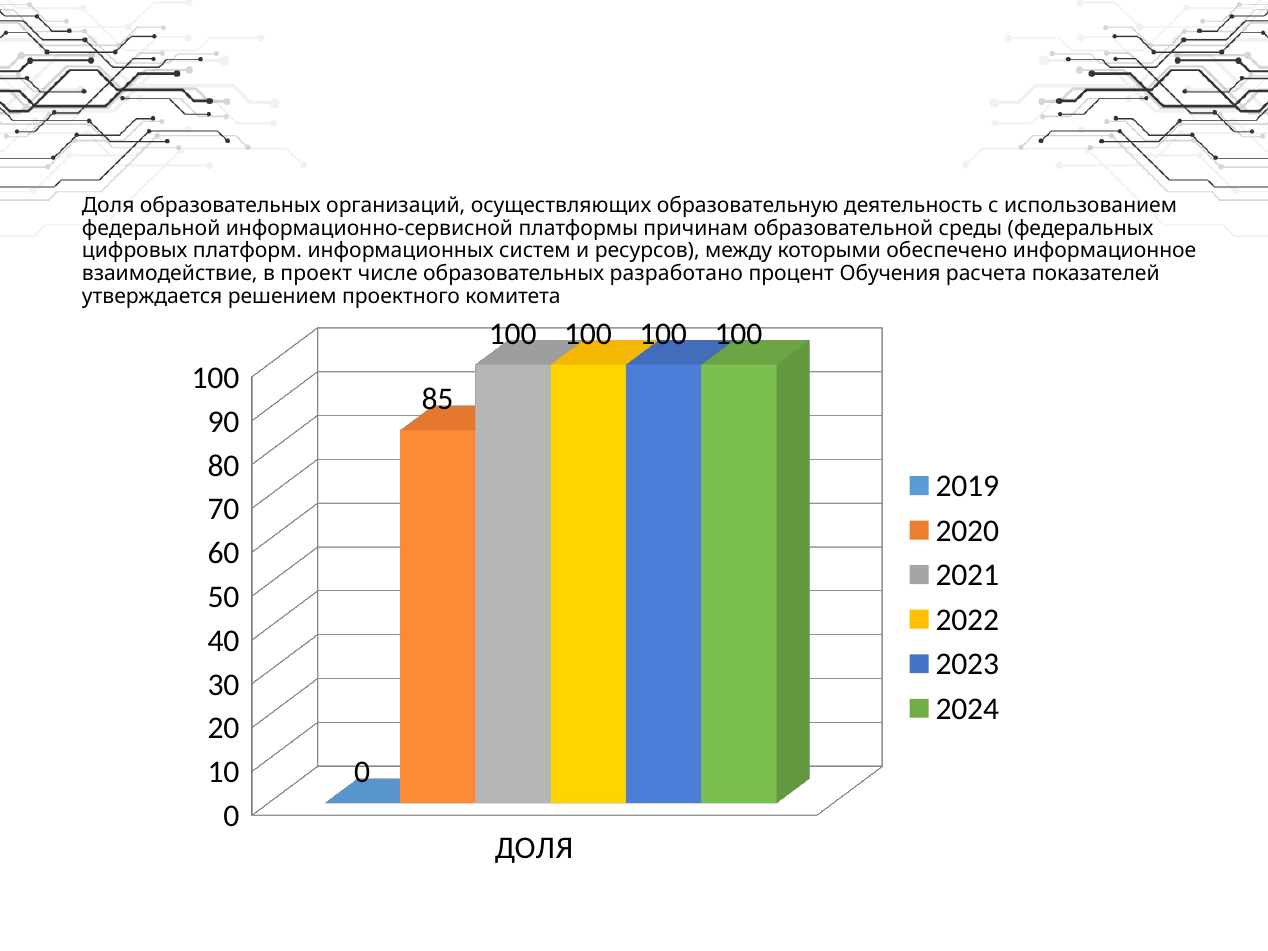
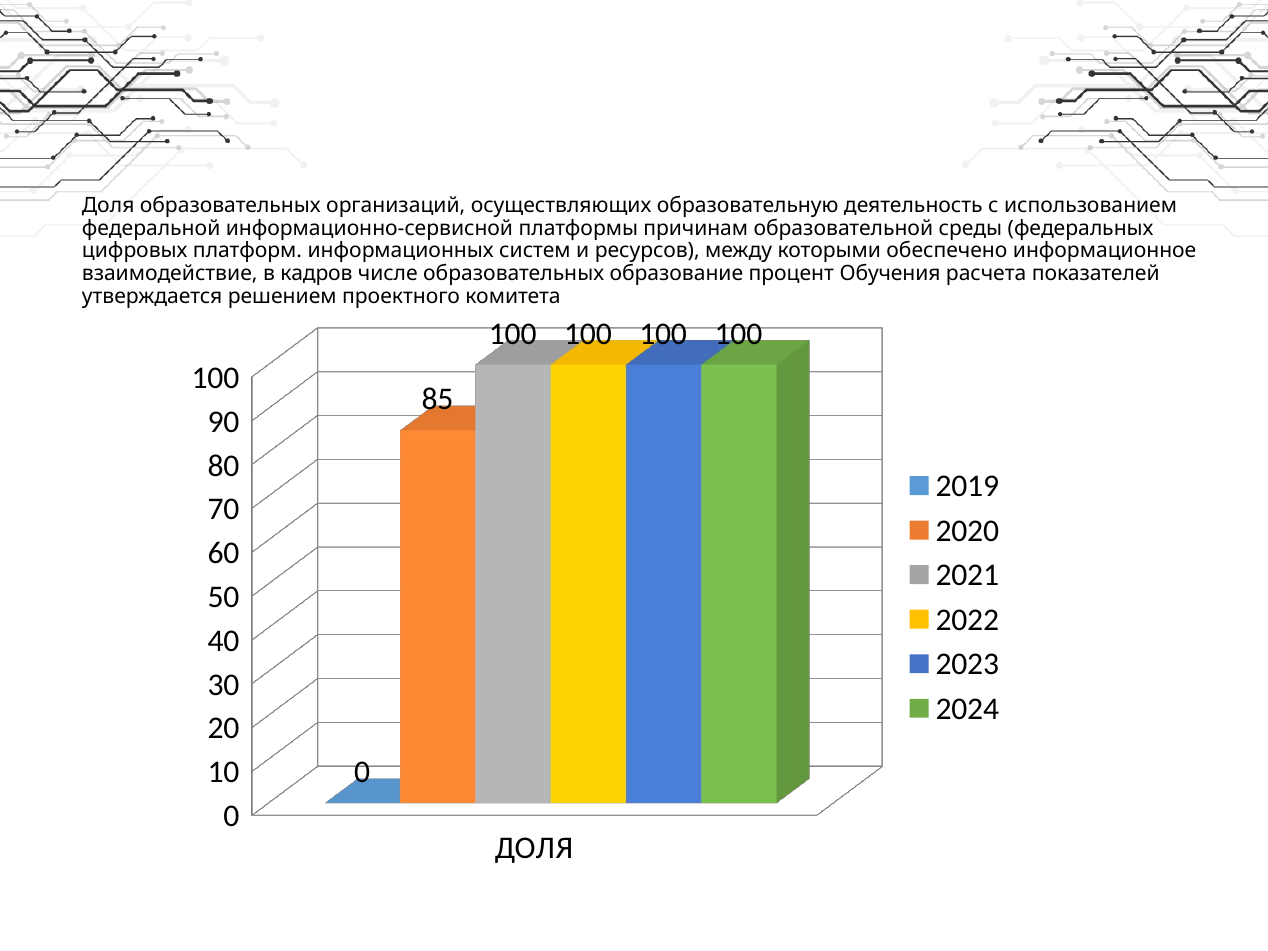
проект: проект -> кадров
разработано: разработано -> образование
